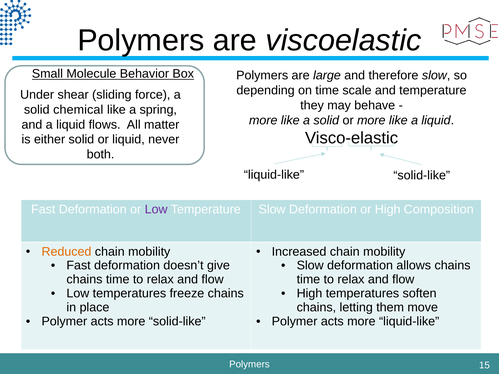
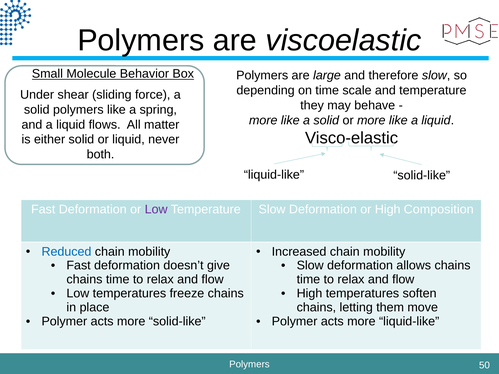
solid chemical: chemical -> polymers
Reduced colour: orange -> blue
15: 15 -> 50
